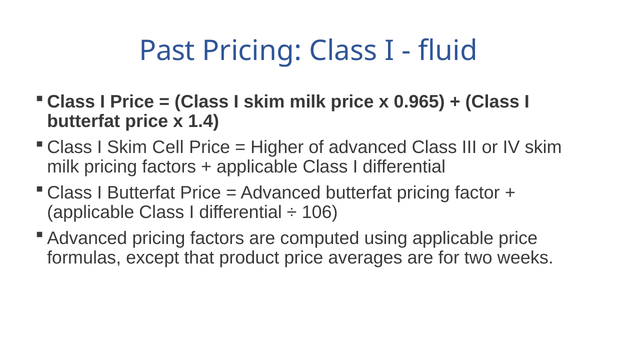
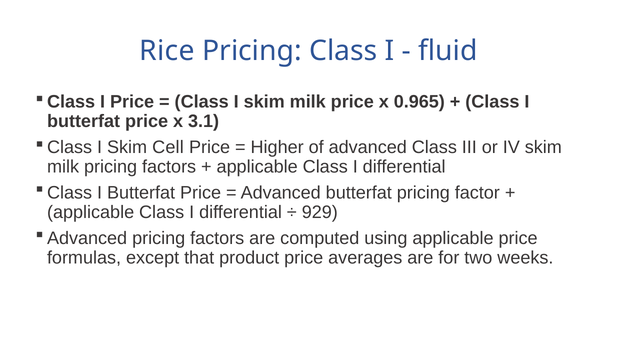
Past: Past -> Rice
1.4: 1.4 -> 3.1
106: 106 -> 929
